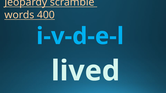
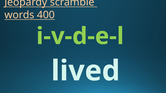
i-v-d-e-l colour: light blue -> light green
